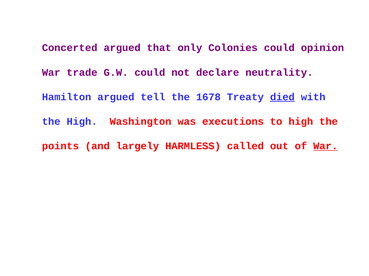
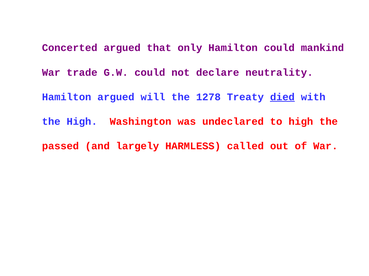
only Colonies: Colonies -> Hamilton
opinion: opinion -> mankind
tell: tell -> will
1678: 1678 -> 1278
executions: executions -> undeclared
points: points -> passed
War at (326, 146) underline: present -> none
